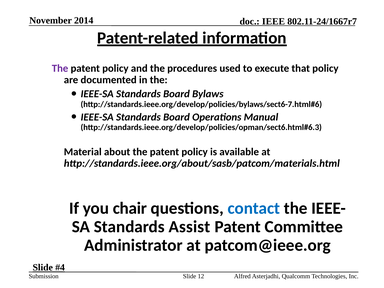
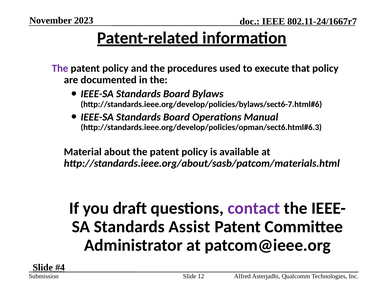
2014: 2014 -> 2023
chair: chair -> draft
contact colour: blue -> purple
